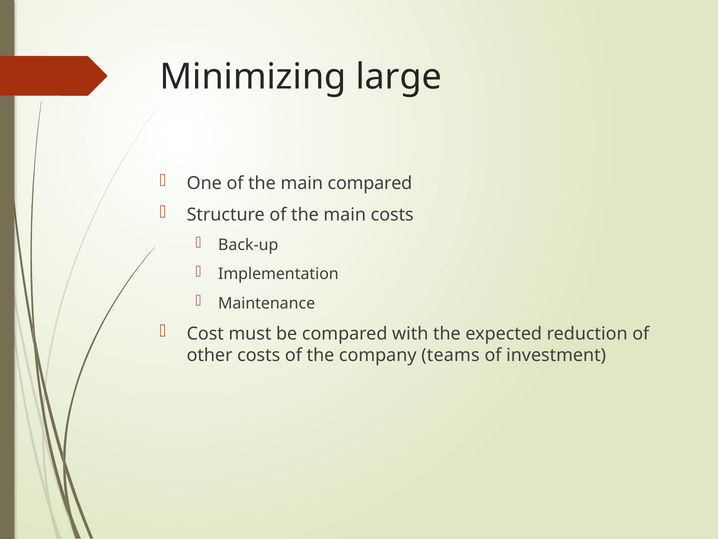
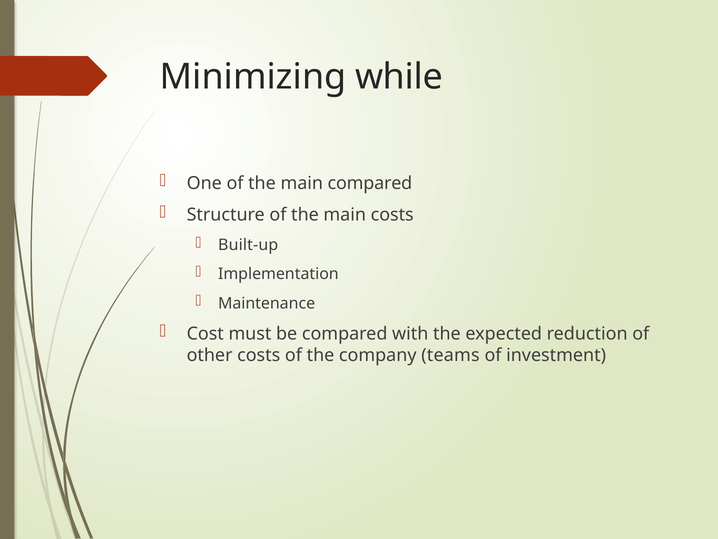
large: large -> while
Back-up: Back-up -> Built-up
